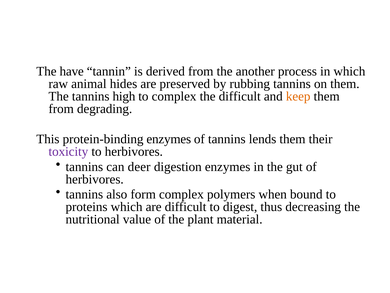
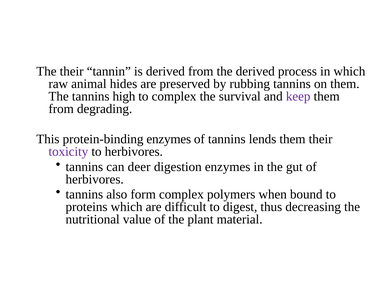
The have: have -> their
the another: another -> derived
the difficult: difficult -> survival
keep colour: orange -> purple
